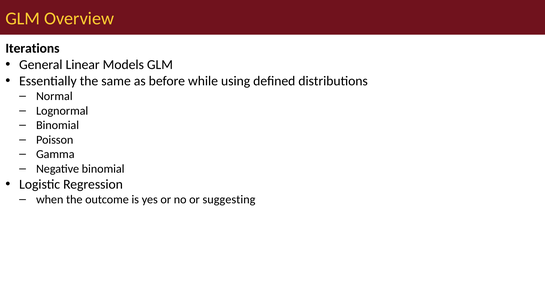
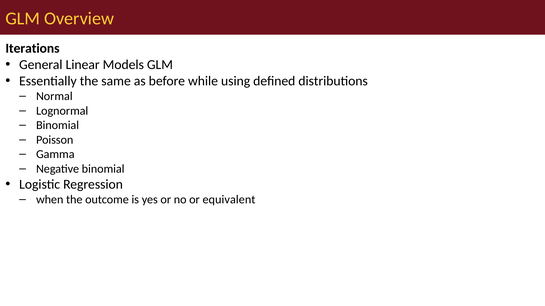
suggesting: suggesting -> equivalent
